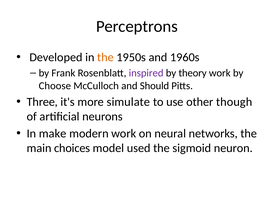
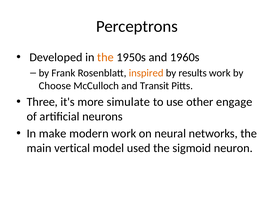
inspired colour: purple -> orange
theory: theory -> results
Should: Should -> Transit
though: though -> engage
choices: choices -> vertical
